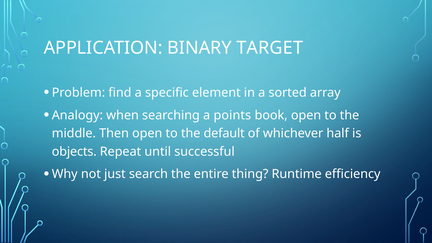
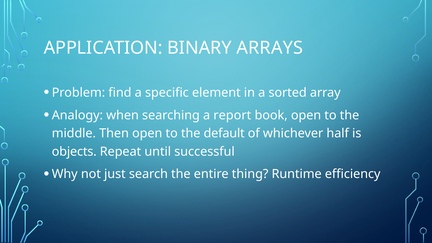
TARGET: TARGET -> ARRAYS
points: points -> report
